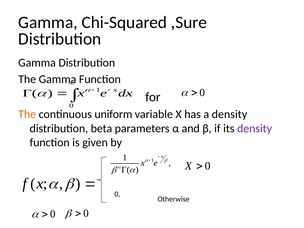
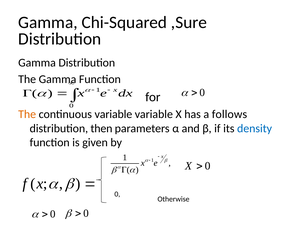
continuous uniform: uniform -> variable
a density: density -> follows
beta: beta -> then
density at (255, 128) colour: purple -> blue
